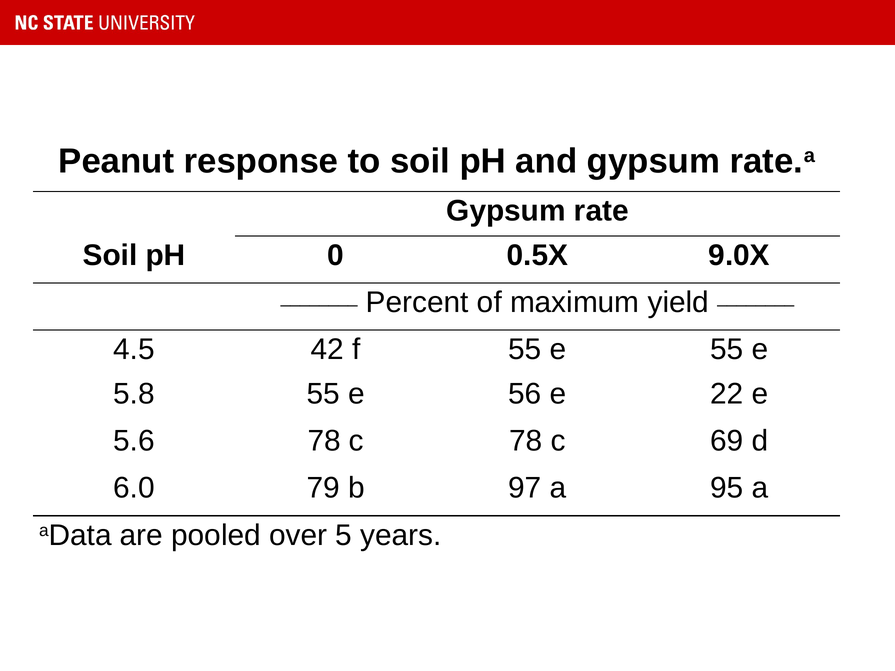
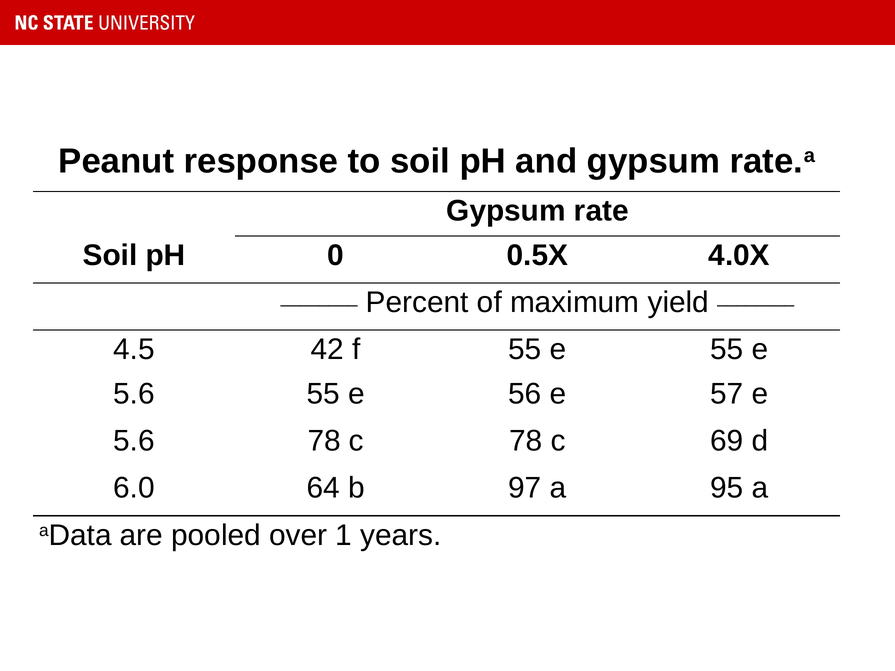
9.0X: 9.0X -> 4.0X
5.8 at (134, 394): 5.8 -> 5.6
22: 22 -> 57
79: 79 -> 64
5: 5 -> 1
